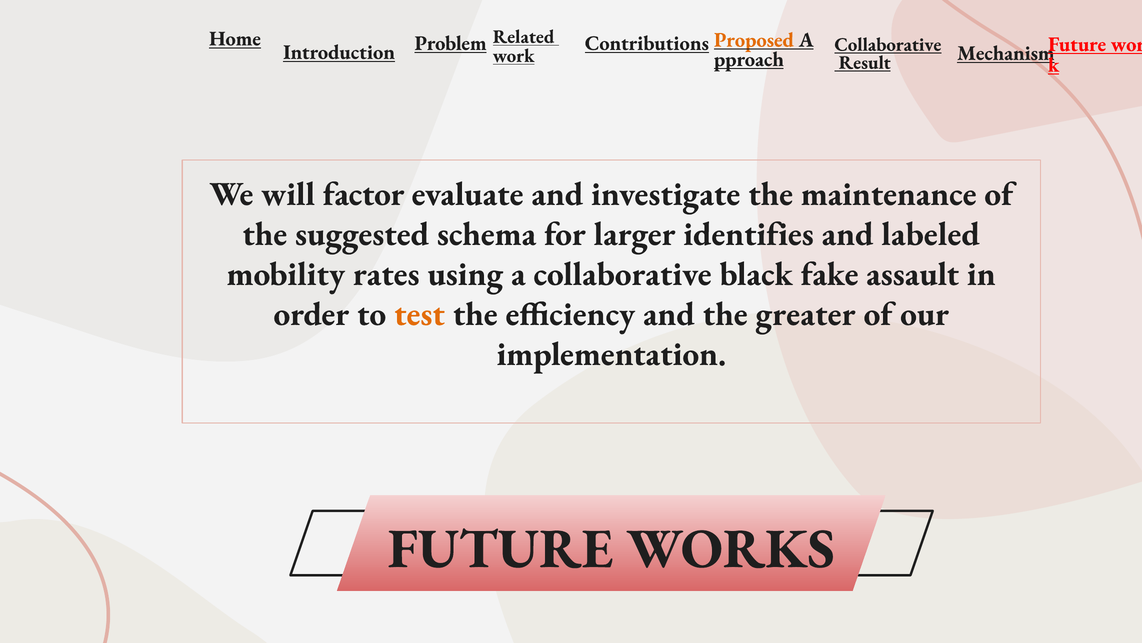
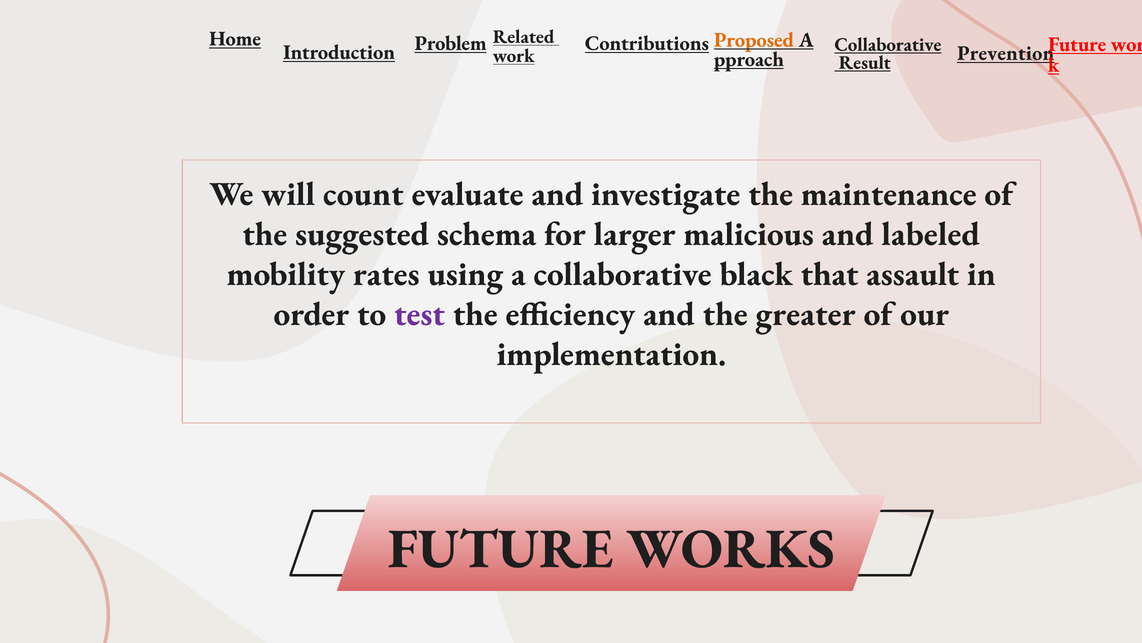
Mechanism: Mechanism -> Prevention
factor: factor -> count
identifies: identifies -> malicious
fake: fake -> that
test colour: orange -> purple
